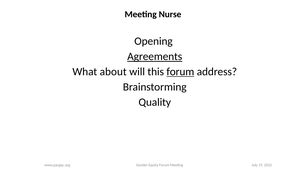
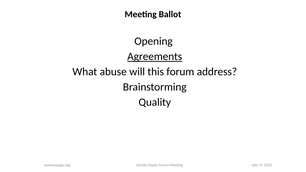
Nurse: Nurse -> Ballot
about: about -> abuse
forum at (180, 72) underline: present -> none
